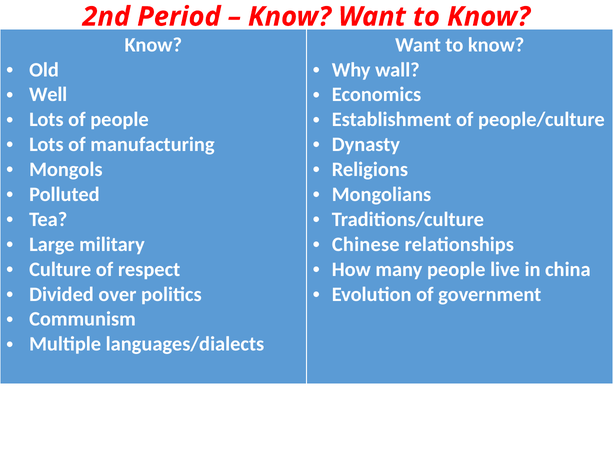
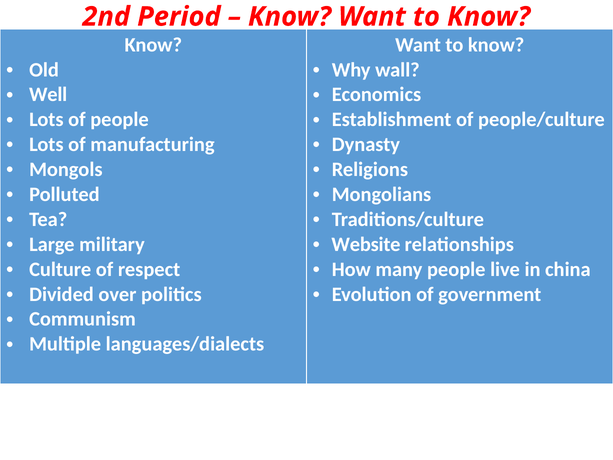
Chinese: Chinese -> Website
